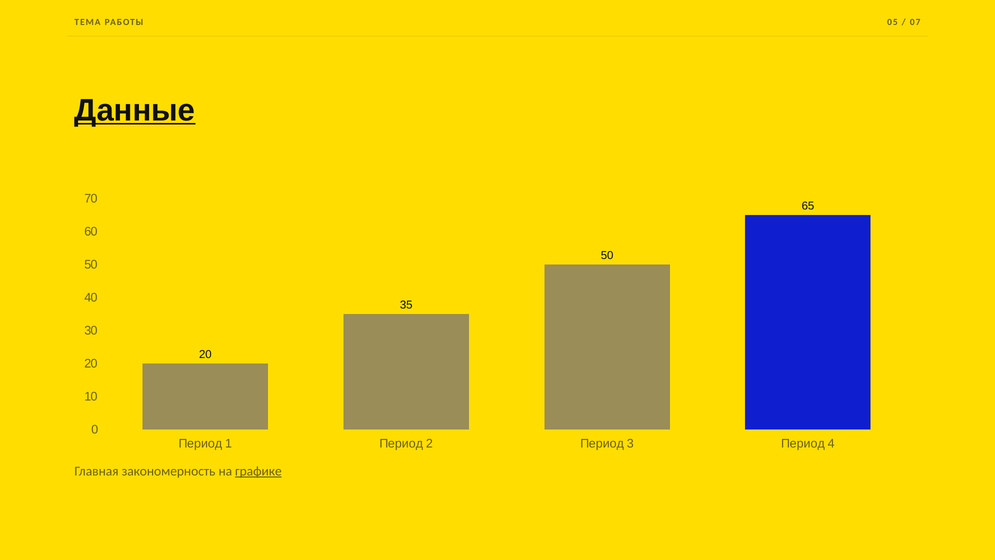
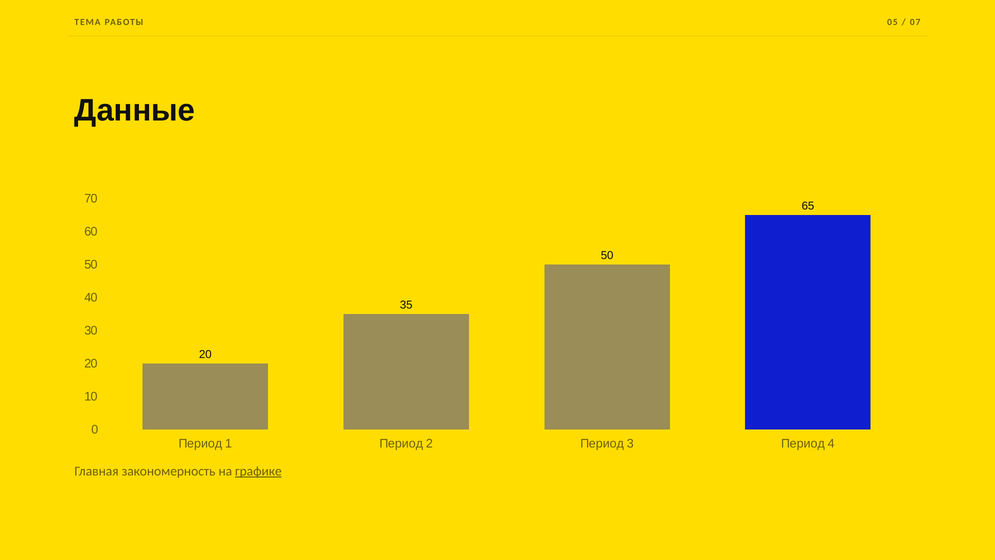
Данные underline: present -> none
